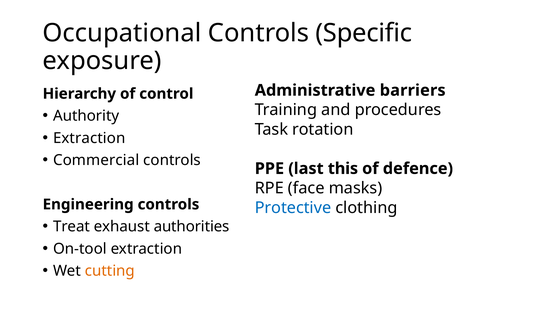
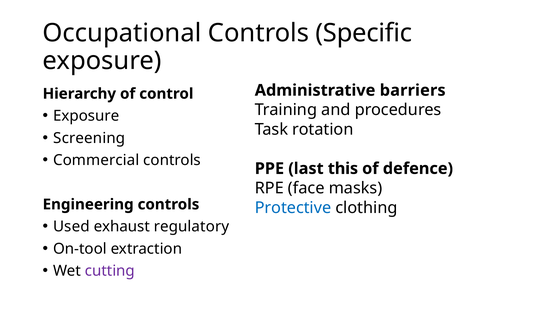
Authority at (86, 116): Authority -> Exposure
Extraction at (89, 138): Extraction -> Screening
Treat: Treat -> Used
authorities: authorities -> regulatory
cutting colour: orange -> purple
